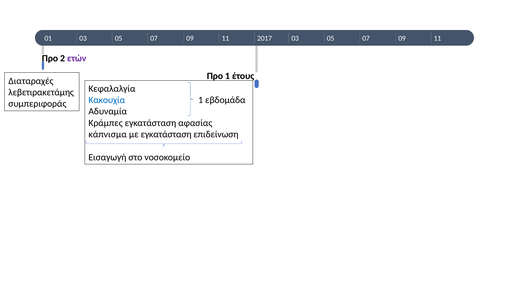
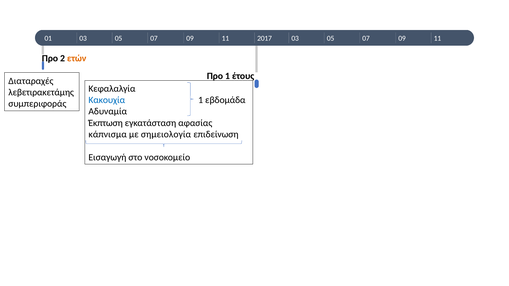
ετών colour: purple -> orange
Κράμπες: Κράμπες -> Έκπτωση
με εγκατάσταση: εγκατάσταση -> σημειολογία
